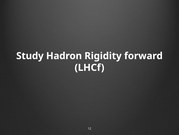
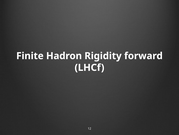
Study: Study -> Finite
